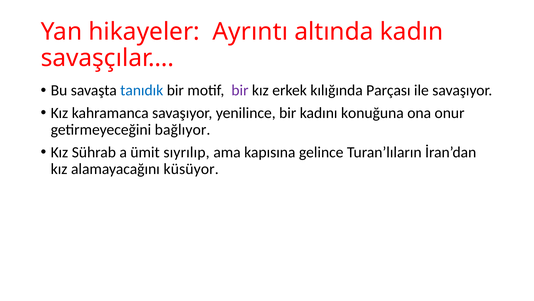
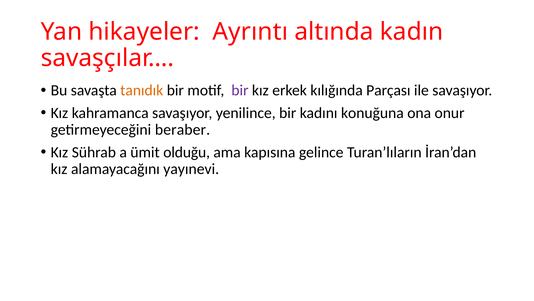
tanıdık colour: blue -> orange
bağlıyor: bağlıyor -> beraber
sıyrılıp: sıyrılıp -> olduğu
küsüyor: küsüyor -> yayınevi
